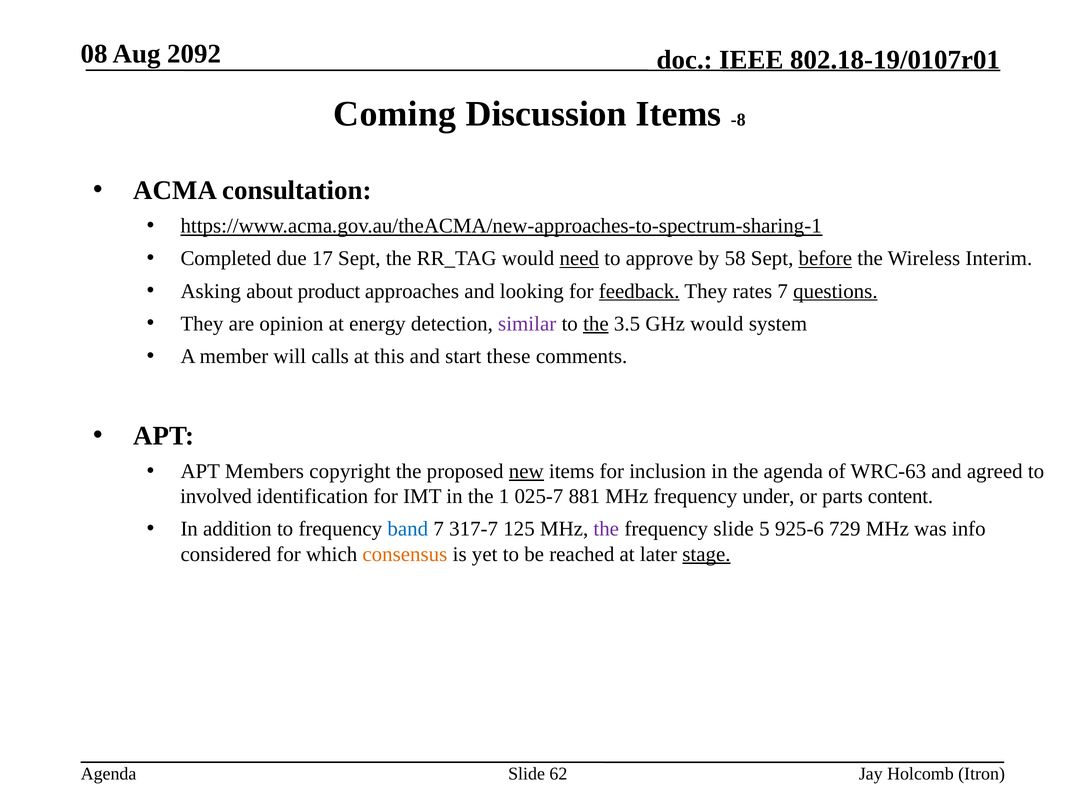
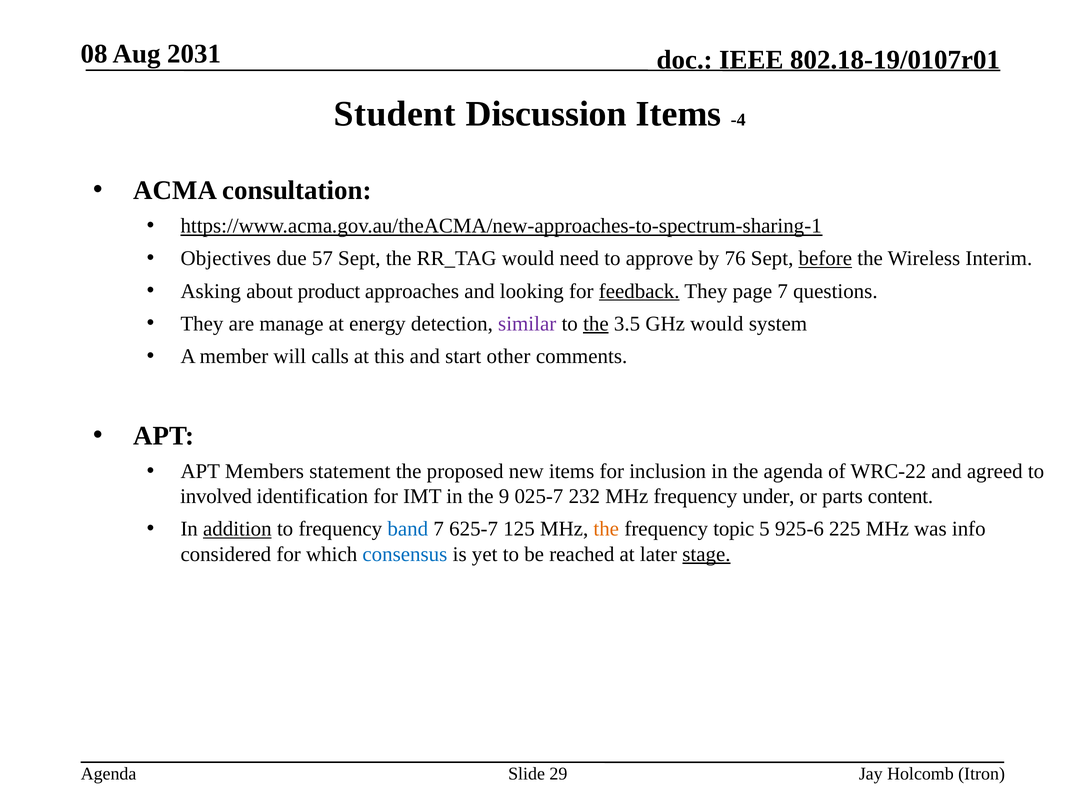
2092: 2092 -> 2031
Coming: Coming -> Student
-8: -8 -> -4
Completed: Completed -> Objectives
17: 17 -> 57
need underline: present -> none
58: 58 -> 76
rates: rates -> page
questions underline: present -> none
opinion: opinion -> manage
these: these -> other
copyright: copyright -> statement
new underline: present -> none
WRC-63: WRC-63 -> WRC-22
1: 1 -> 9
881: 881 -> 232
addition underline: none -> present
317-7: 317-7 -> 625-7
the at (606, 529) colour: purple -> orange
frequency slide: slide -> topic
729: 729 -> 225
consensus colour: orange -> blue
62: 62 -> 29
